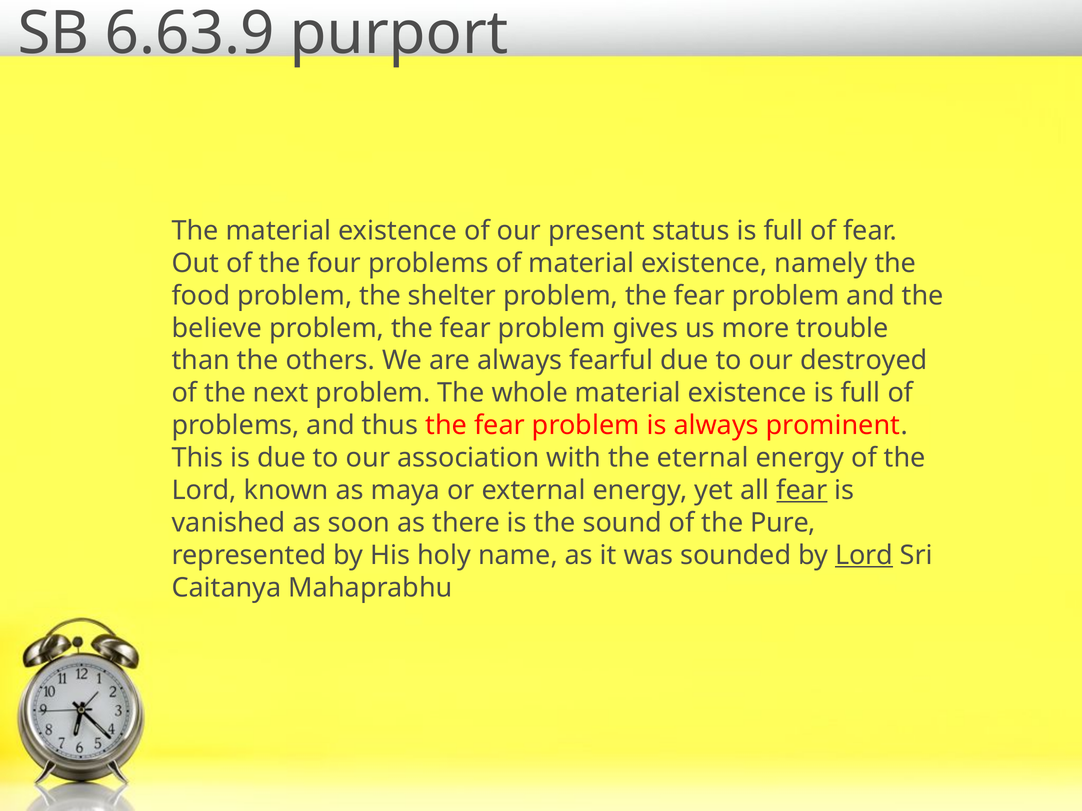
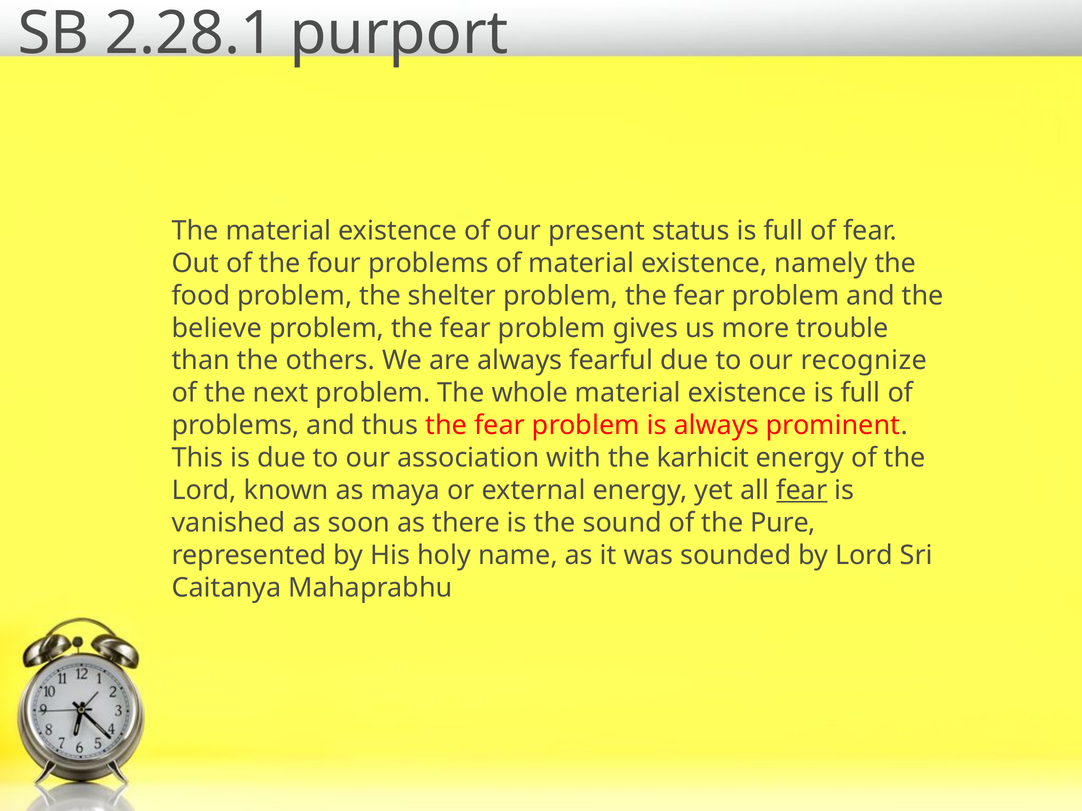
6.63.9: 6.63.9 -> 2.28.1
destroyed: destroyed -> recognize
eternal: eternal -> karhicit
Lord at (864, 556) underline: present -> none
